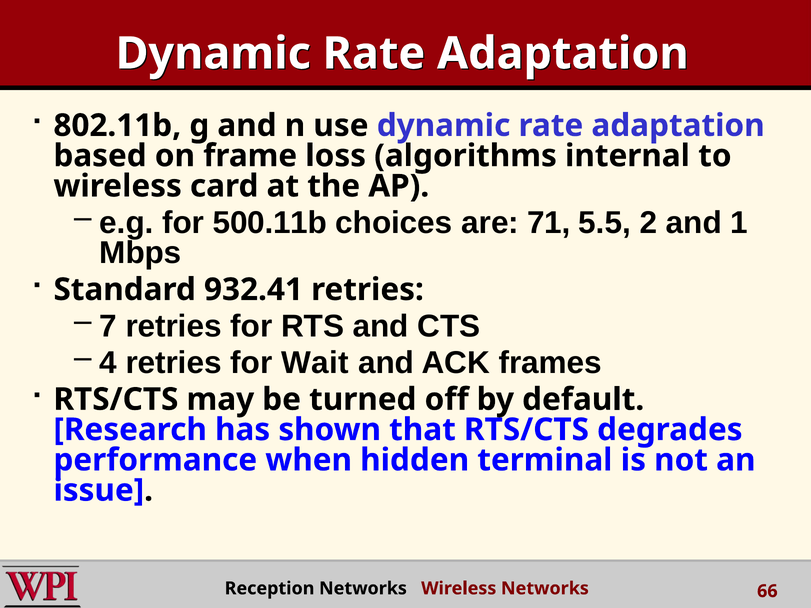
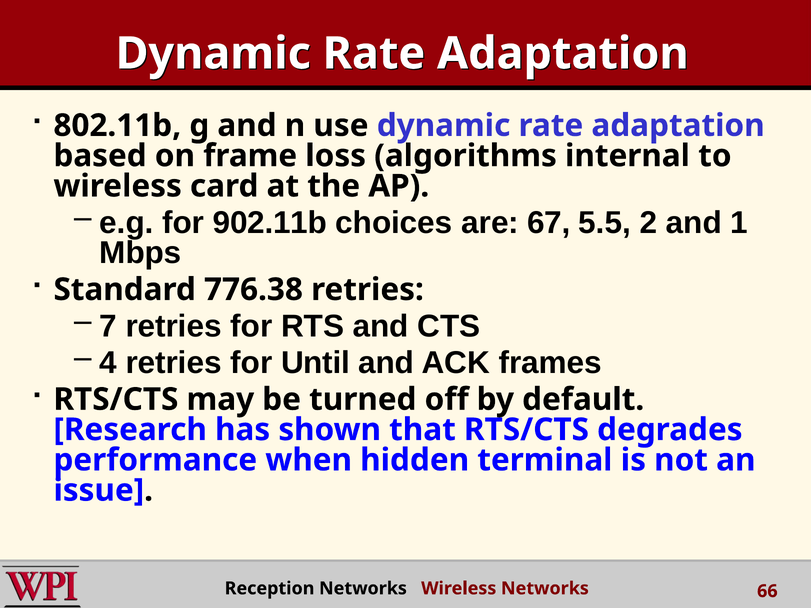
500.11b: 500.11b -> 902.11b
71: 71 -> 67
932.41: 932.41 -> 776.38
Wait: Wait -> Until
